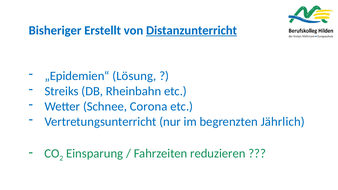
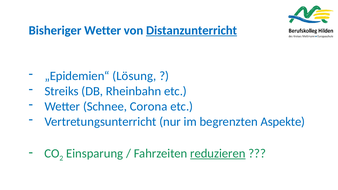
Bisheriger Erstellt: Erstellt -> Wetter
Jährlich: Jährlich -> Aspekte
reduzieren underline: none -> present
